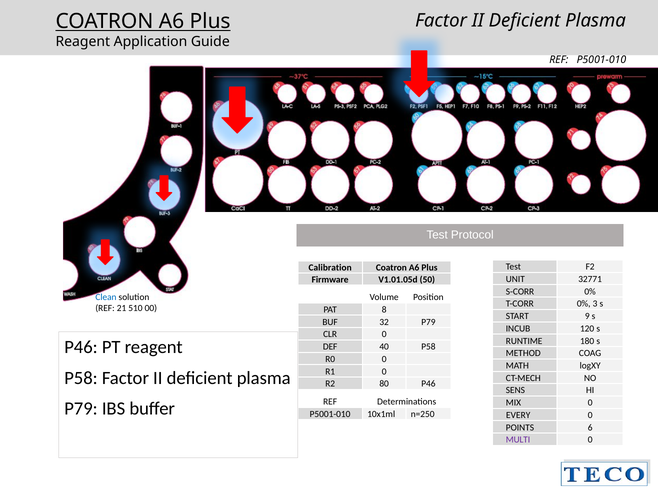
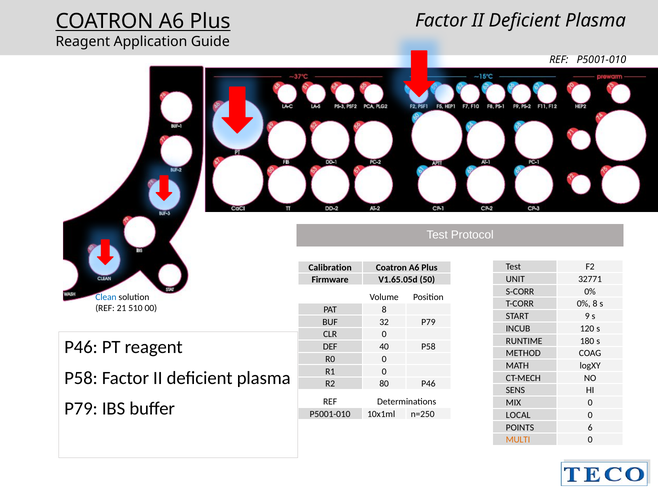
V1.01.05d: V1.01.05d -> V1.65.05d
0% 3: 3 -> 8
EVERY: EVERY -> LOCAL
MULTI colour: purple -> orange
